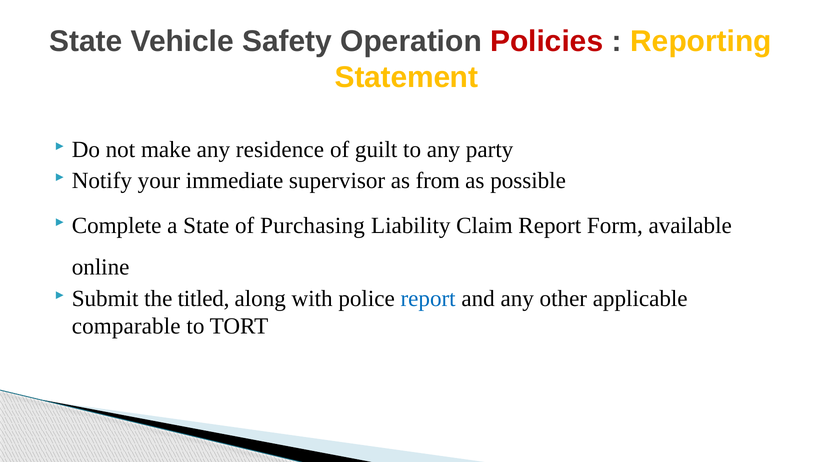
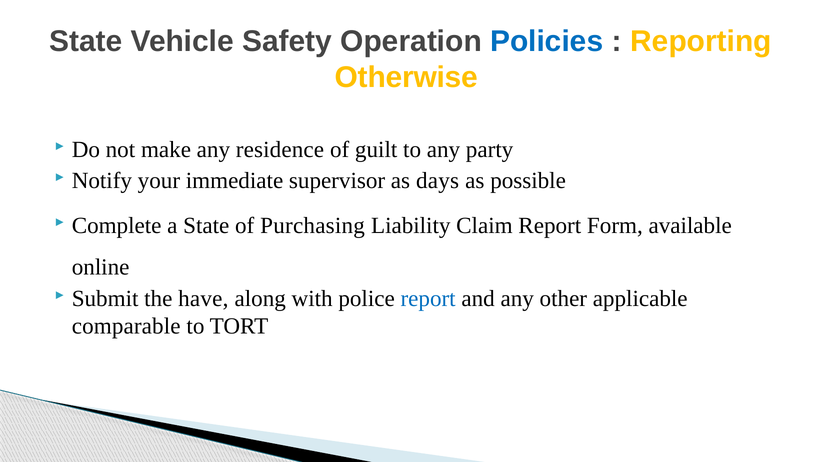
Policies colour: red -> blue
Statement: Statement -> Otherwise
from: from -> days
titled: titled -> have
